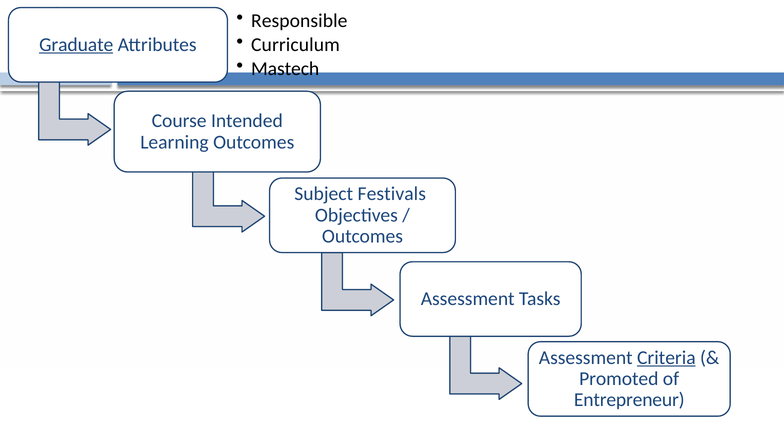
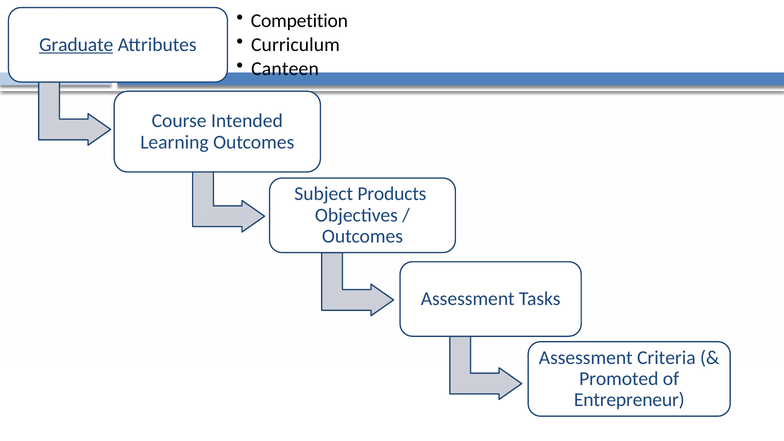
Responsible: Responsible -> Competition
Mastech: Mastech -> Canteen
Festivals: Festivals -> Products
Criteria underline: present -> none
